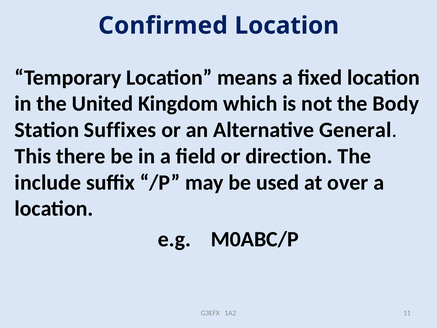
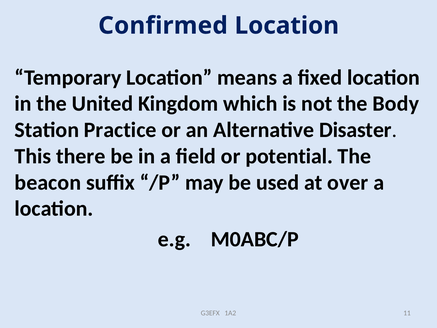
Suffixes: Suffixes -> Practice
General: General -> Disaster
direction: direction -> potential
include: include -> beacon
